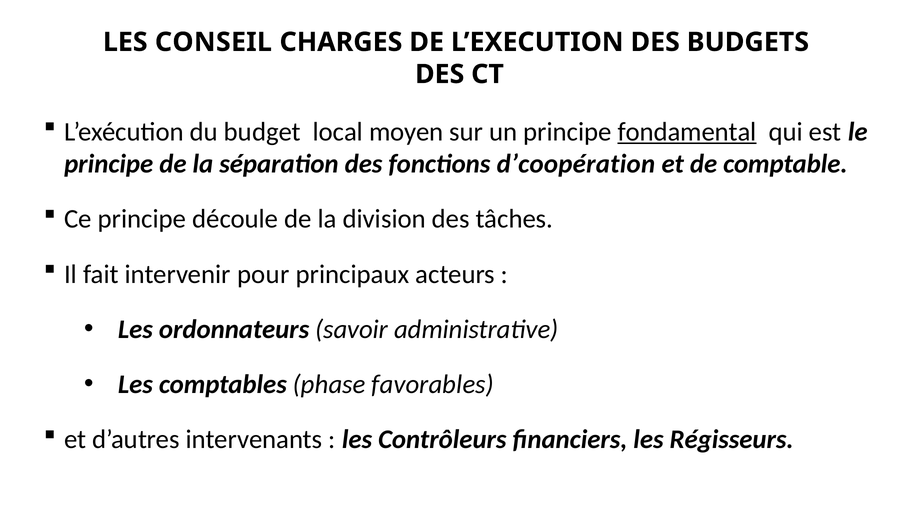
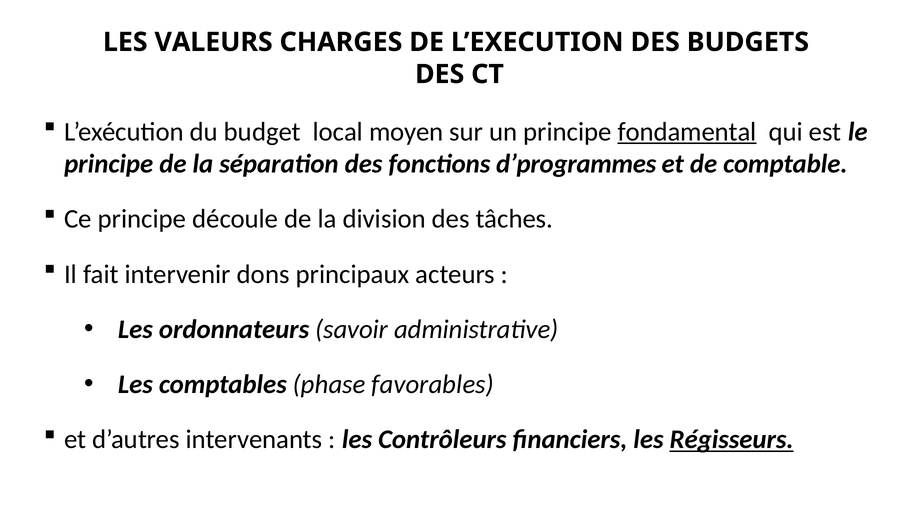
CONSEIL: CONSEIL -> VALEURS
d’coopération: d’coopération -> d’programmes
pour: pour -> dons
Régisseurs underline: none -> present
